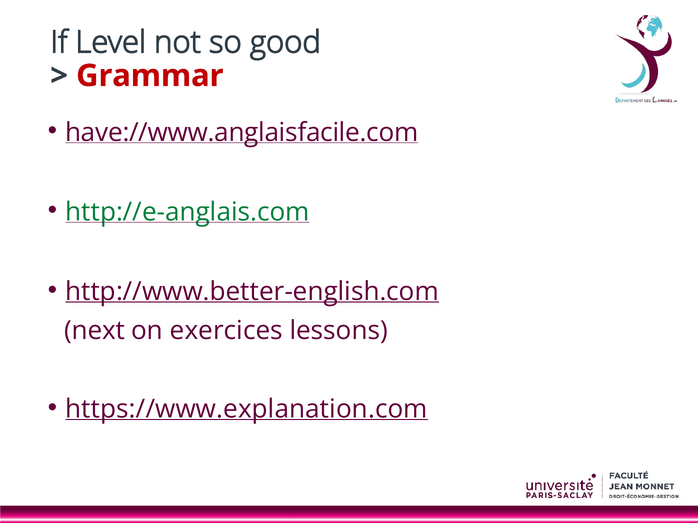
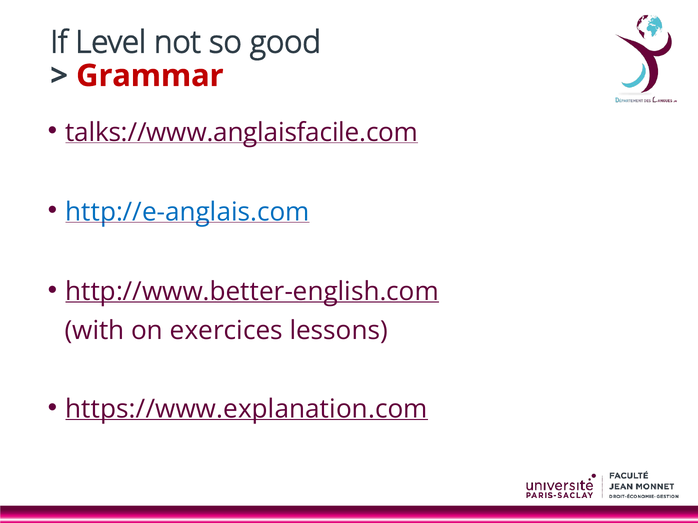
have://www.anglaisfacile.com: have://www.anglaisfacile.com -> talks://www.anglaisfacile.com
http://e-anglais.com colour: green -> blue
next: next -> with
